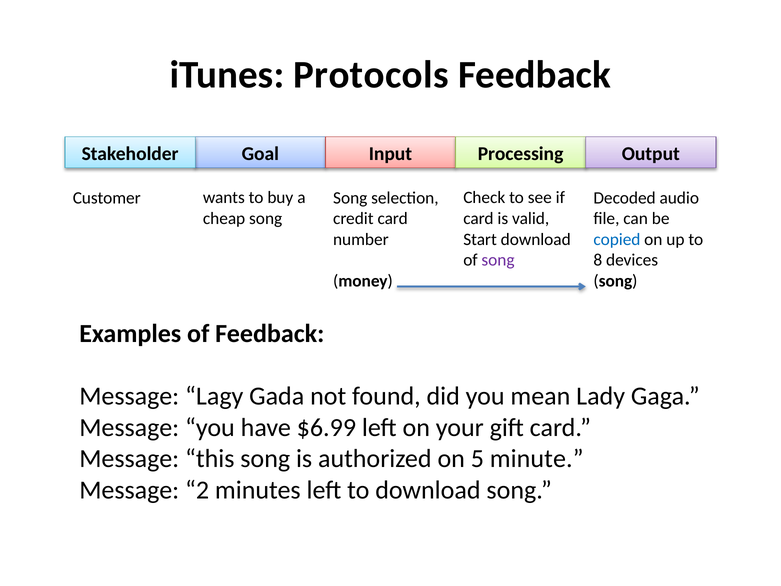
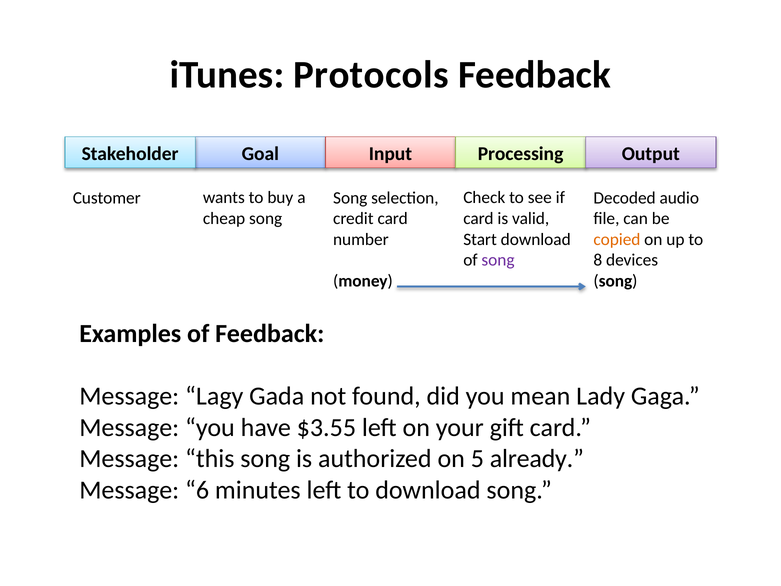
copied colour: blue -> orange
$6.99: $6.99 -> $3.55
minute: minute -> already
2: 2 -> 6
